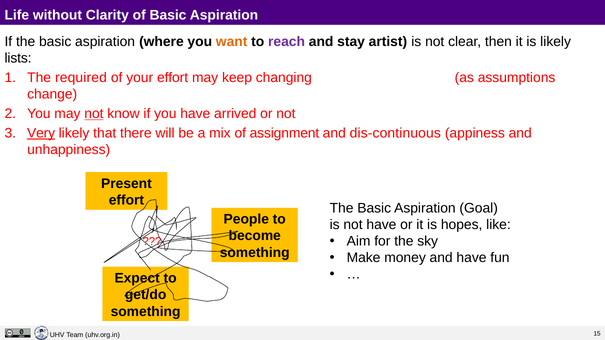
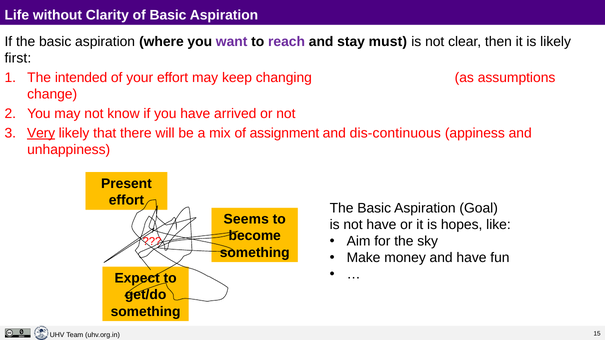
want colour: orange -> purple
artist: artist -> must
lists: lists -> first
required: required -> intended
not at (94, 114) underline: present -> none
People: People -> Seems
